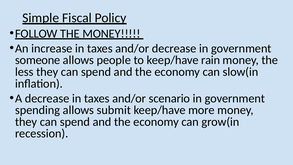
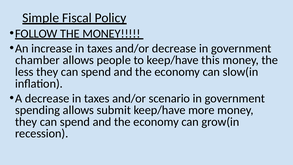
someone: someone -> chamber
rain: rain -> this
